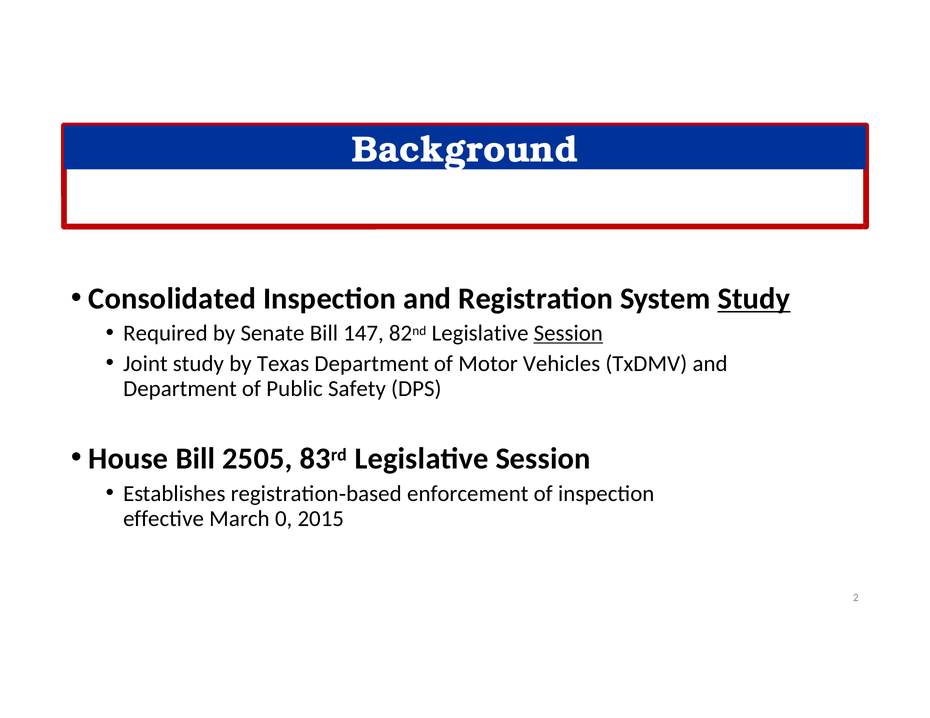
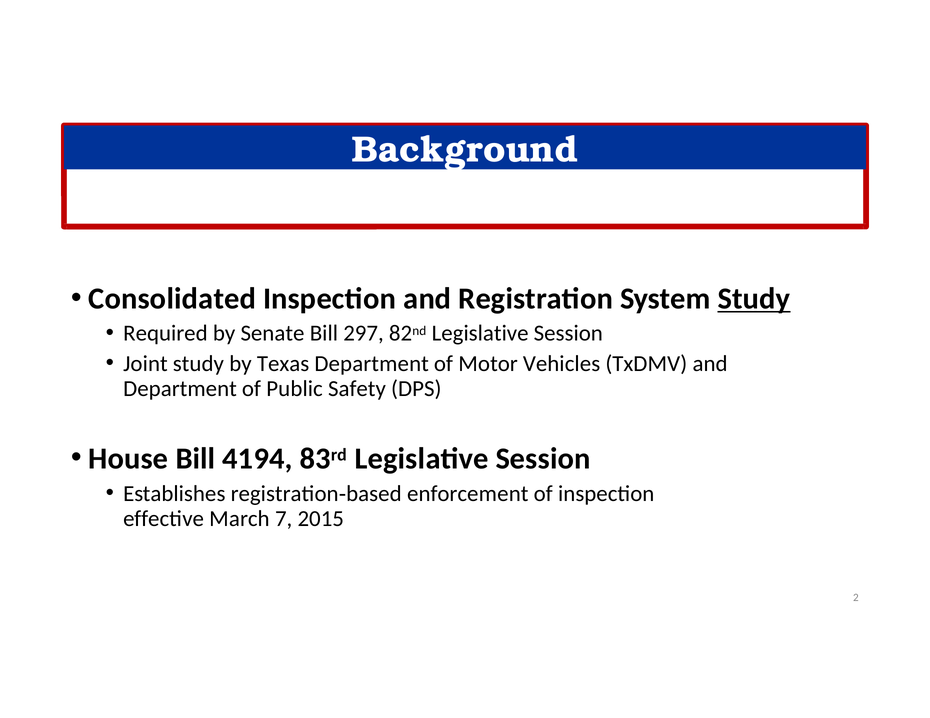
147: 147 -> 297
Session at (568, 333) underline: present -> none
2505: 2505 -> 4194
0: 0 -> 7
